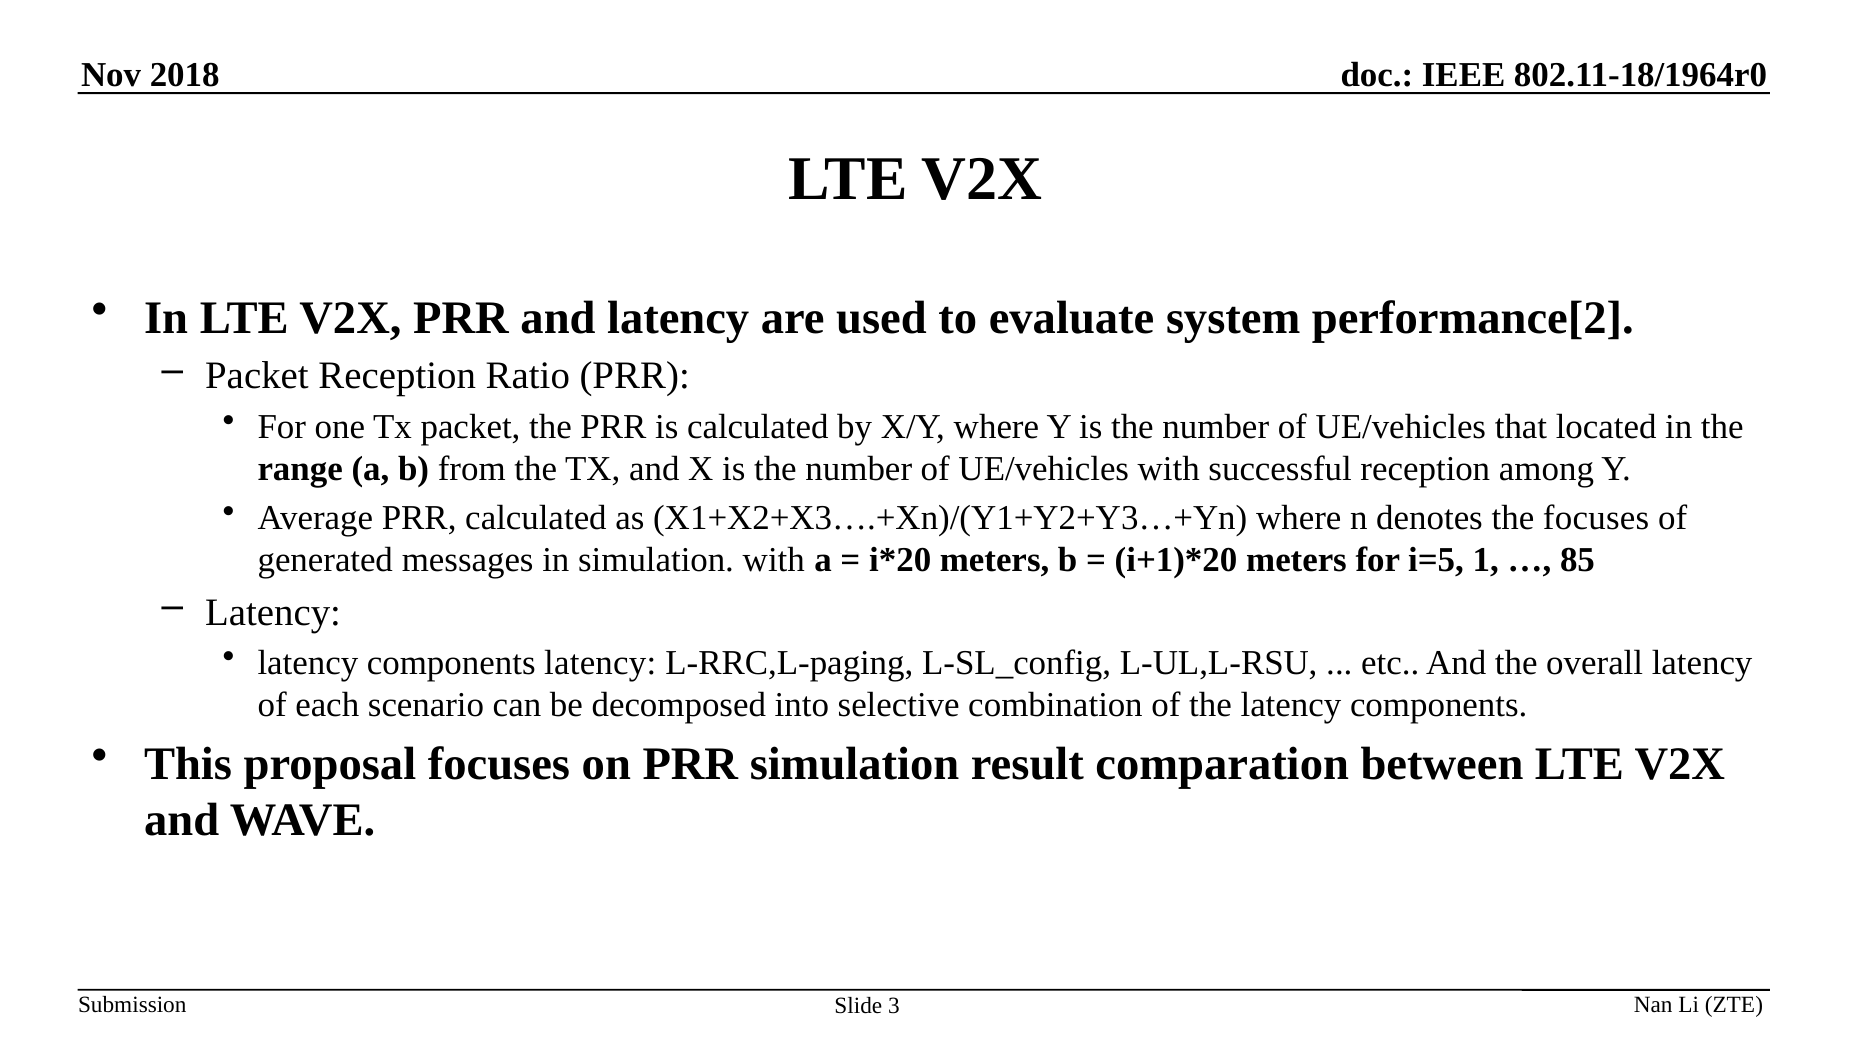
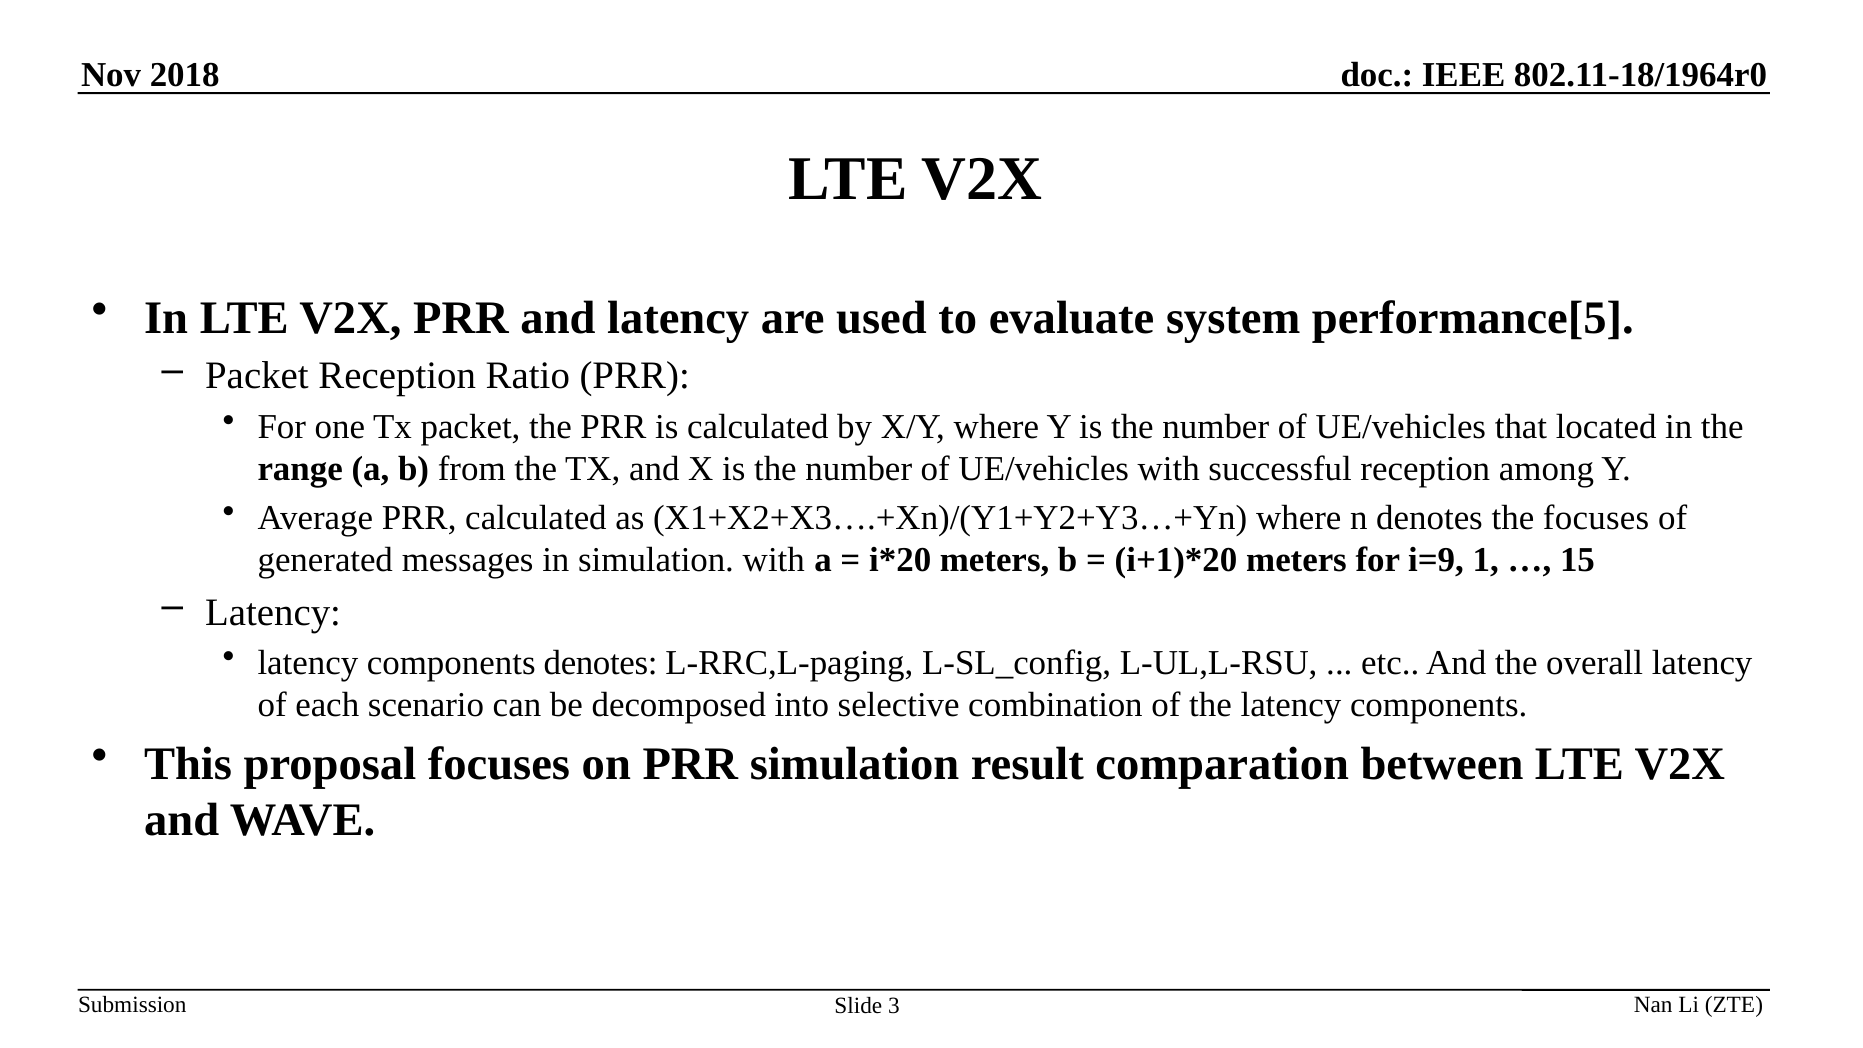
performance[2: performance[2 -> performance[5
i=5: i=5 -> i=9
85: 85 -> 15
components latency: latency -> denotes
